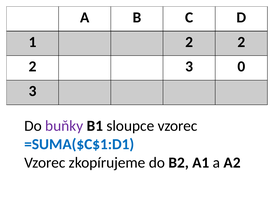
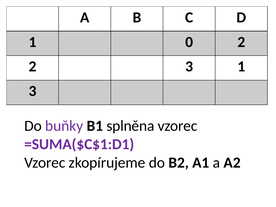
1 2: 2 -> 0
3 0: 0 -> 1
sloupce: sloupce -> splněna
=SUMA($C$1:D1 colour: blue -> purple
